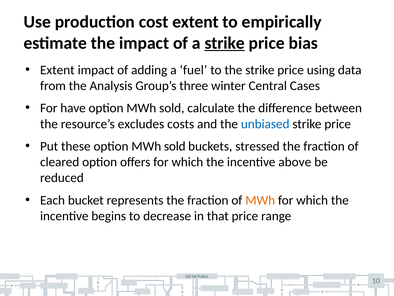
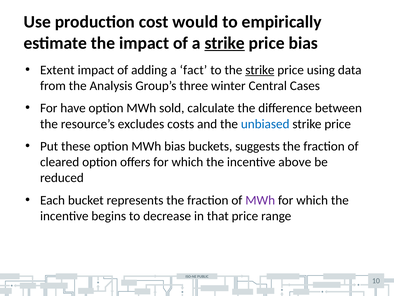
cost extent: extent -> would
fuel: fuel -> fact
strike at (260, 70) underline: none -> present
these option MWh sold: sold -> bias
stressed: stressed -> suggests
MWh at (260, 200) colour: orange -> purple
